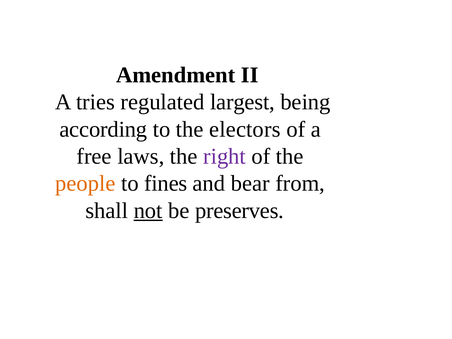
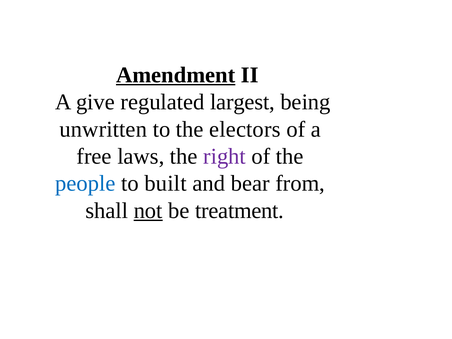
Amendment underline: none -> present
tries: tries -> give
according: according -> unwritten
people colour: orange -> blue
fines: fines -> built
preserves: preserves -> treatment
